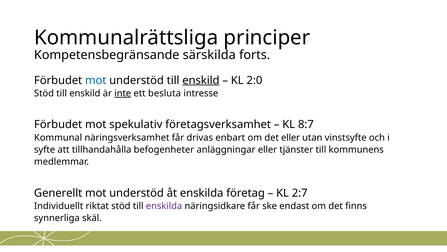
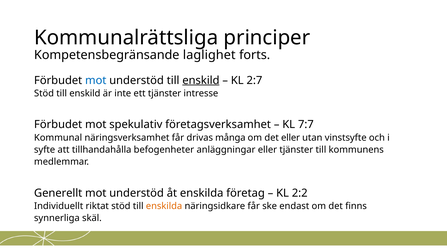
särskilda: särskilda -> laglighet
2:0: 2:0 -> 2:7
inte underline: present -> none
ett besluta: besluta -> tjänster
8:7: 8:7 -> 7:7
enbart: enbart -> många
2:7: 2:7 -> 2:2
enskilda at (164, 206) colour: purple -> orange
